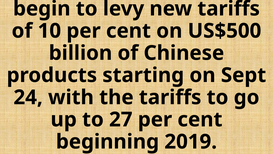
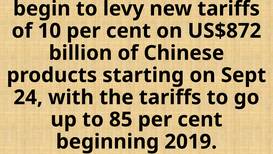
US$500: US$500 -> US$872
27: 27 -> 85
